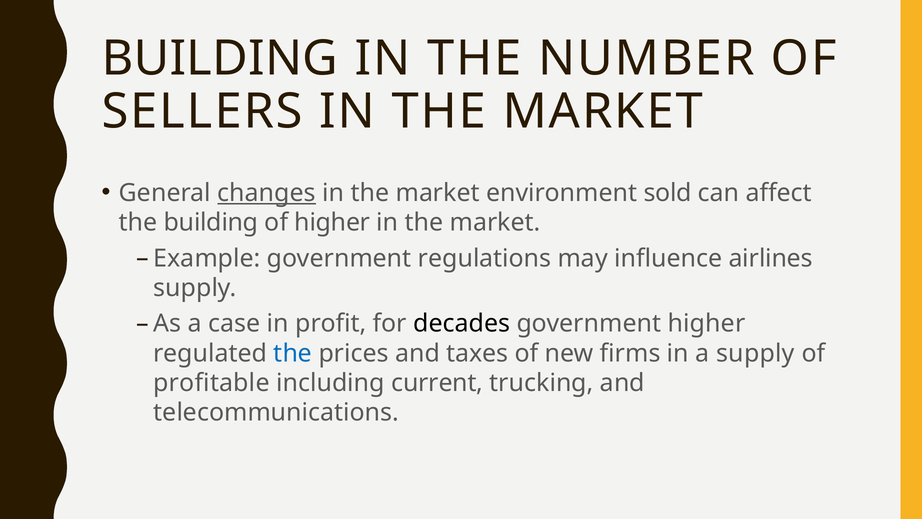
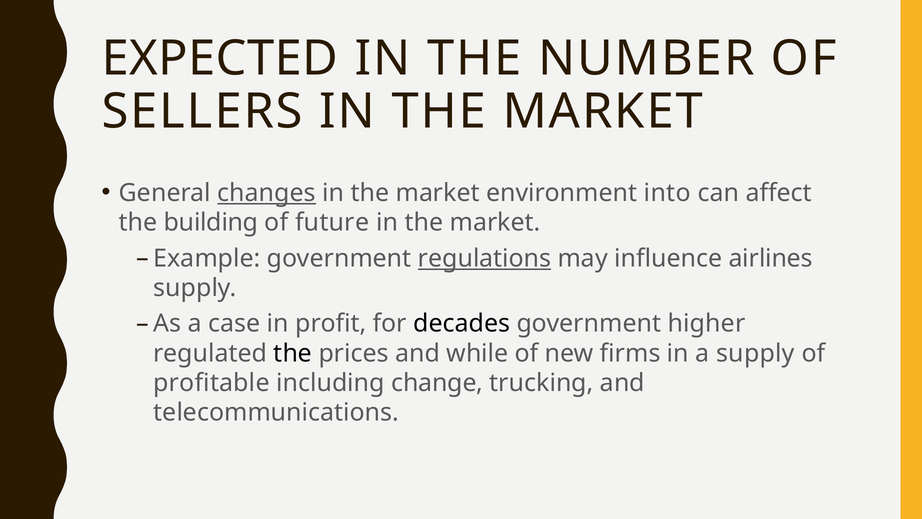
BUILDING at (220, 59): BUILDING -> EXPECTED
sold: sold -> into
of higher: higher -> future
regulations underline: none -> present
the at (293, 353) colour: blue -> black
taxes: taxes -> while
current: current -> change
